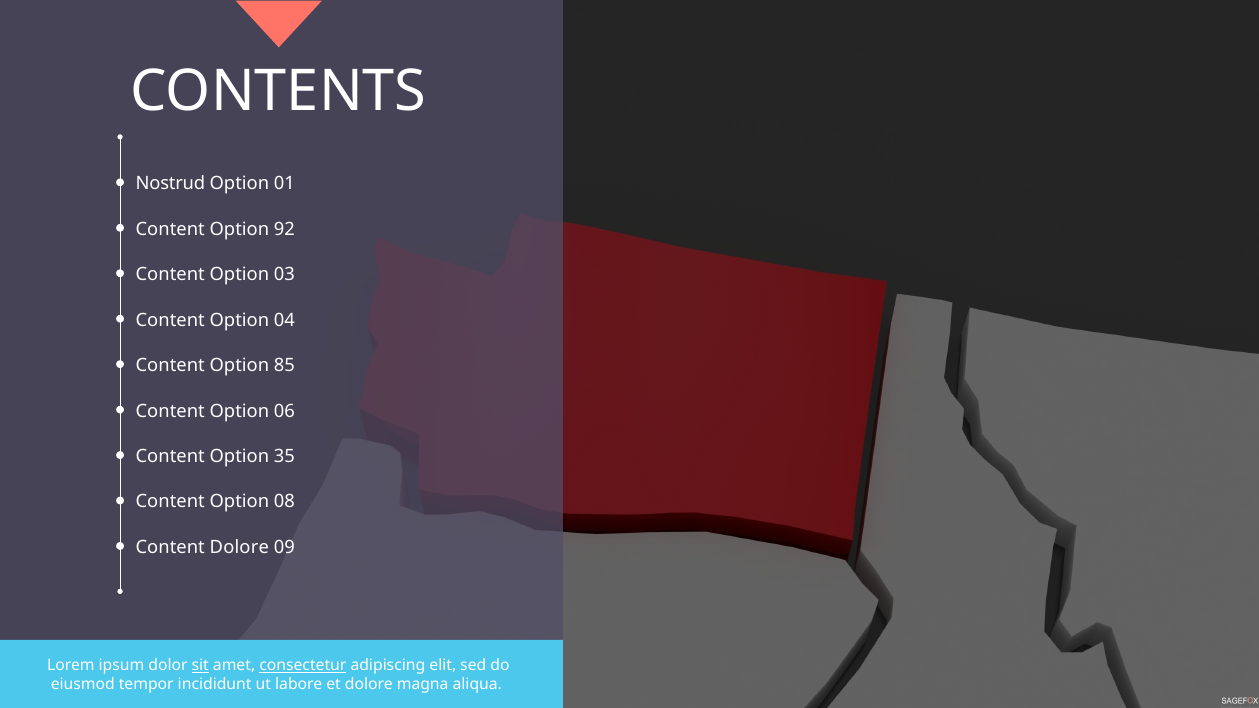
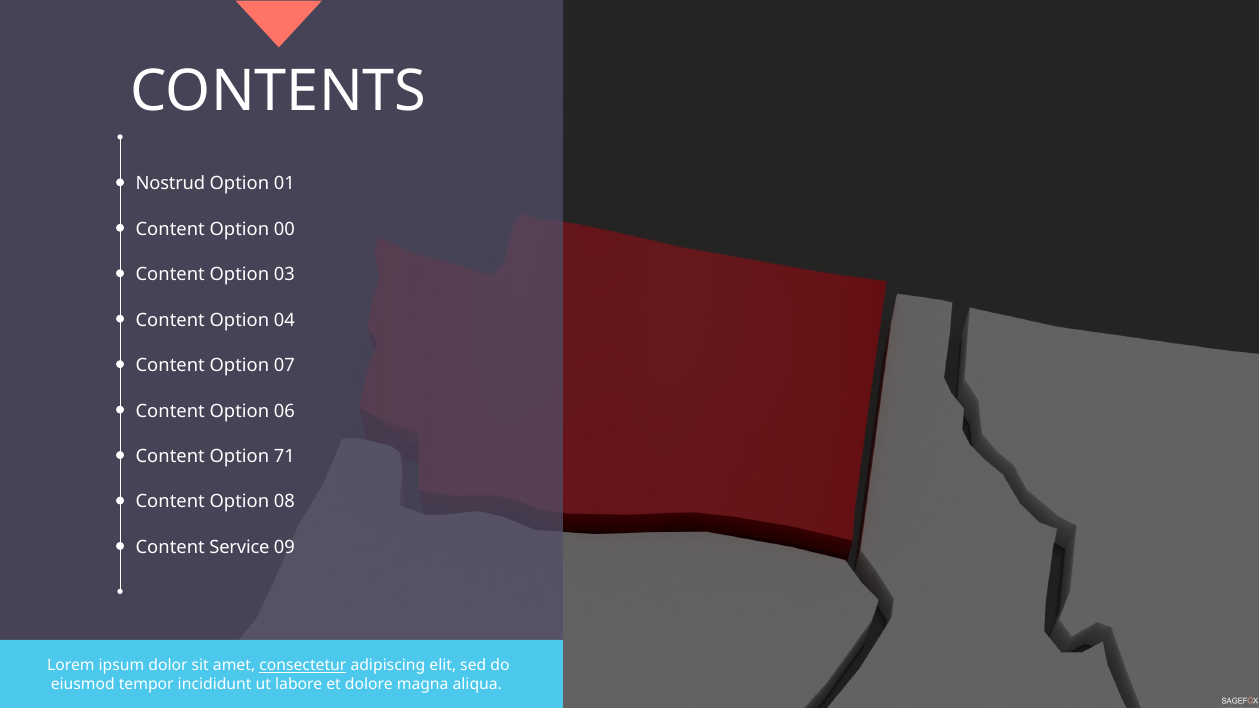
92: 92 -> 00
85: 85 -> 07
35: 35 -> 71
Content Dolore: Dolore -> Service
sit underline: present -> none
